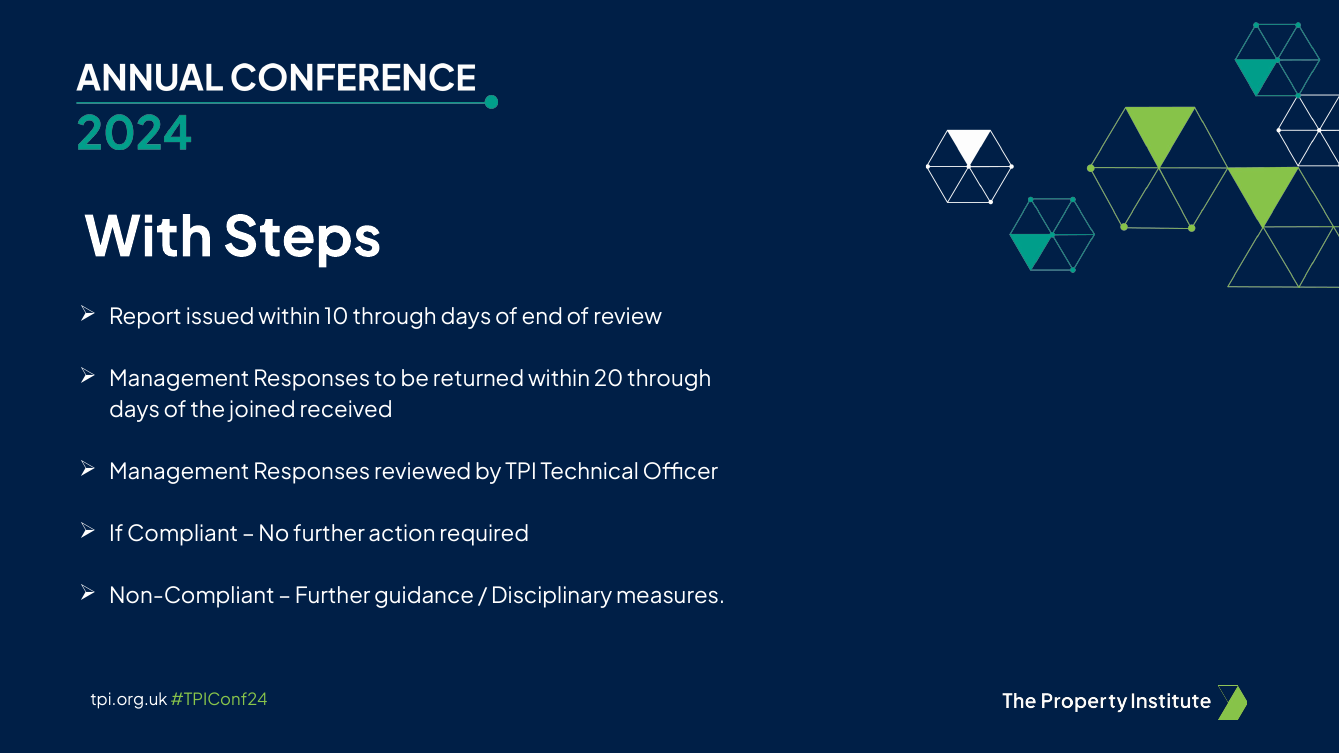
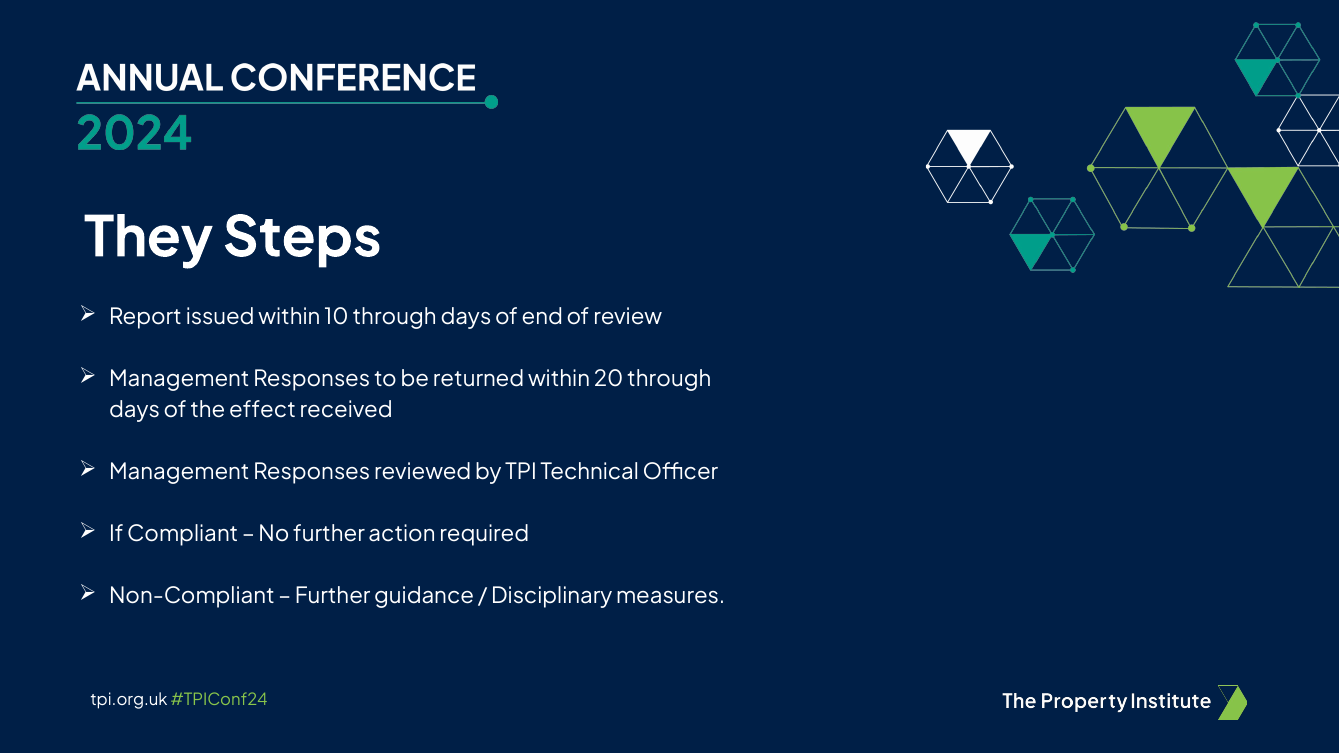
With: With -> They
joined: joined -> effect
